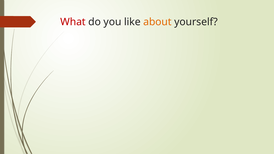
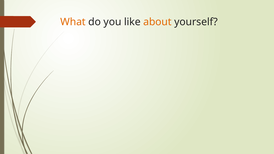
What colour: red -> orange
